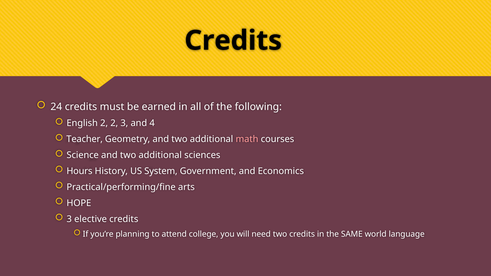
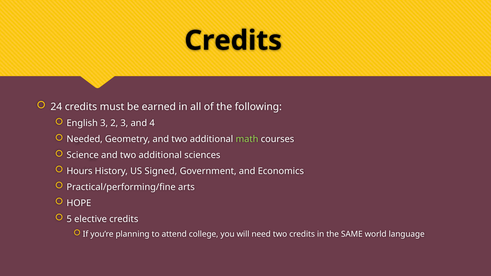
English 2: 2 -> 3
Teacher: Teacher -> Needed
math colour: pink -> light green
System: System -> Signed
3 at (69, 219): 3 -> 5
